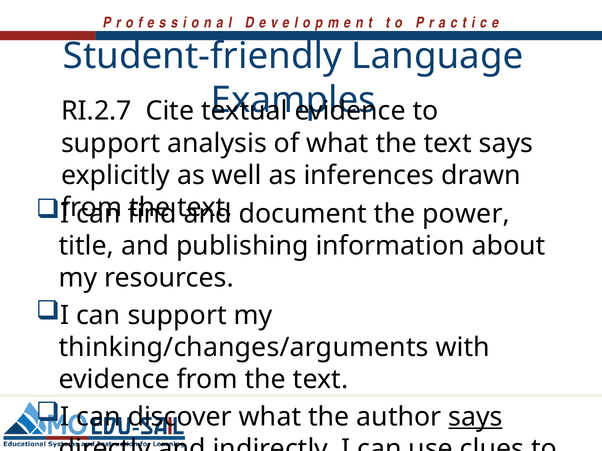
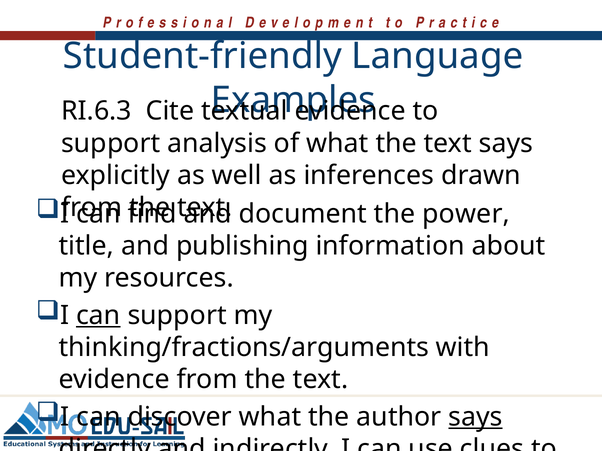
RI.2.7: RI.2.7 -> RI.6.3
can at (98, 316) underline: none -> present
thinking/changes/arguments: thinking/changes/arguments -> thinking/fractions/arguments
